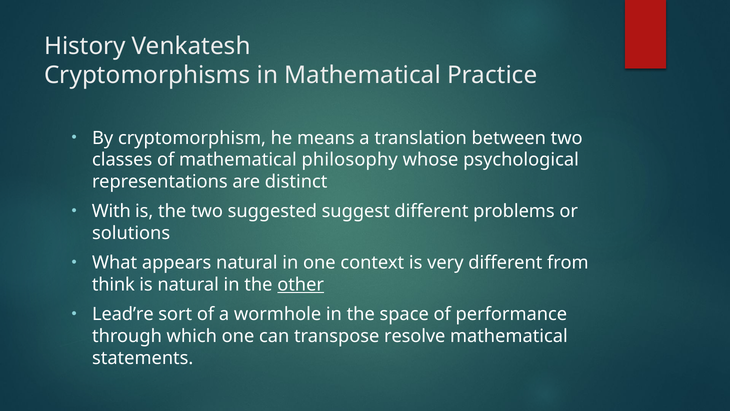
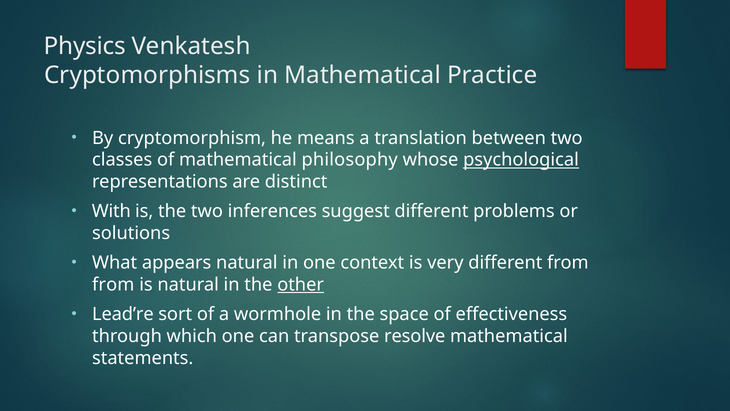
History: History -> Physics
psychological underline: none -> present
suggested: suggested -> inferences
think at (113, 285): think -> from
performance: performance -> effectiveness
